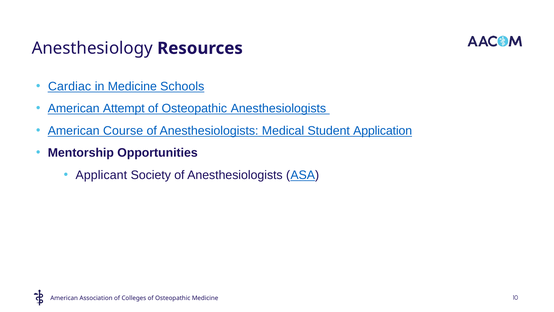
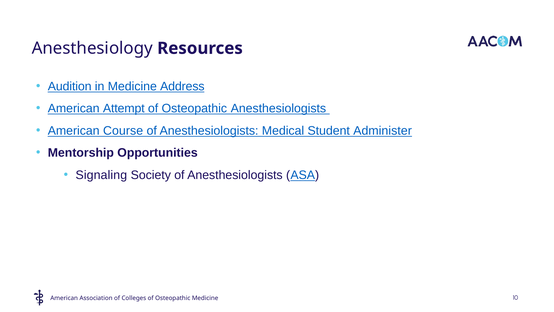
Cardiac: Cardiac -> Audition
Schools: Schools -> Address
Application: Application -> Administer
Applicant: Applicant -> Signaling
